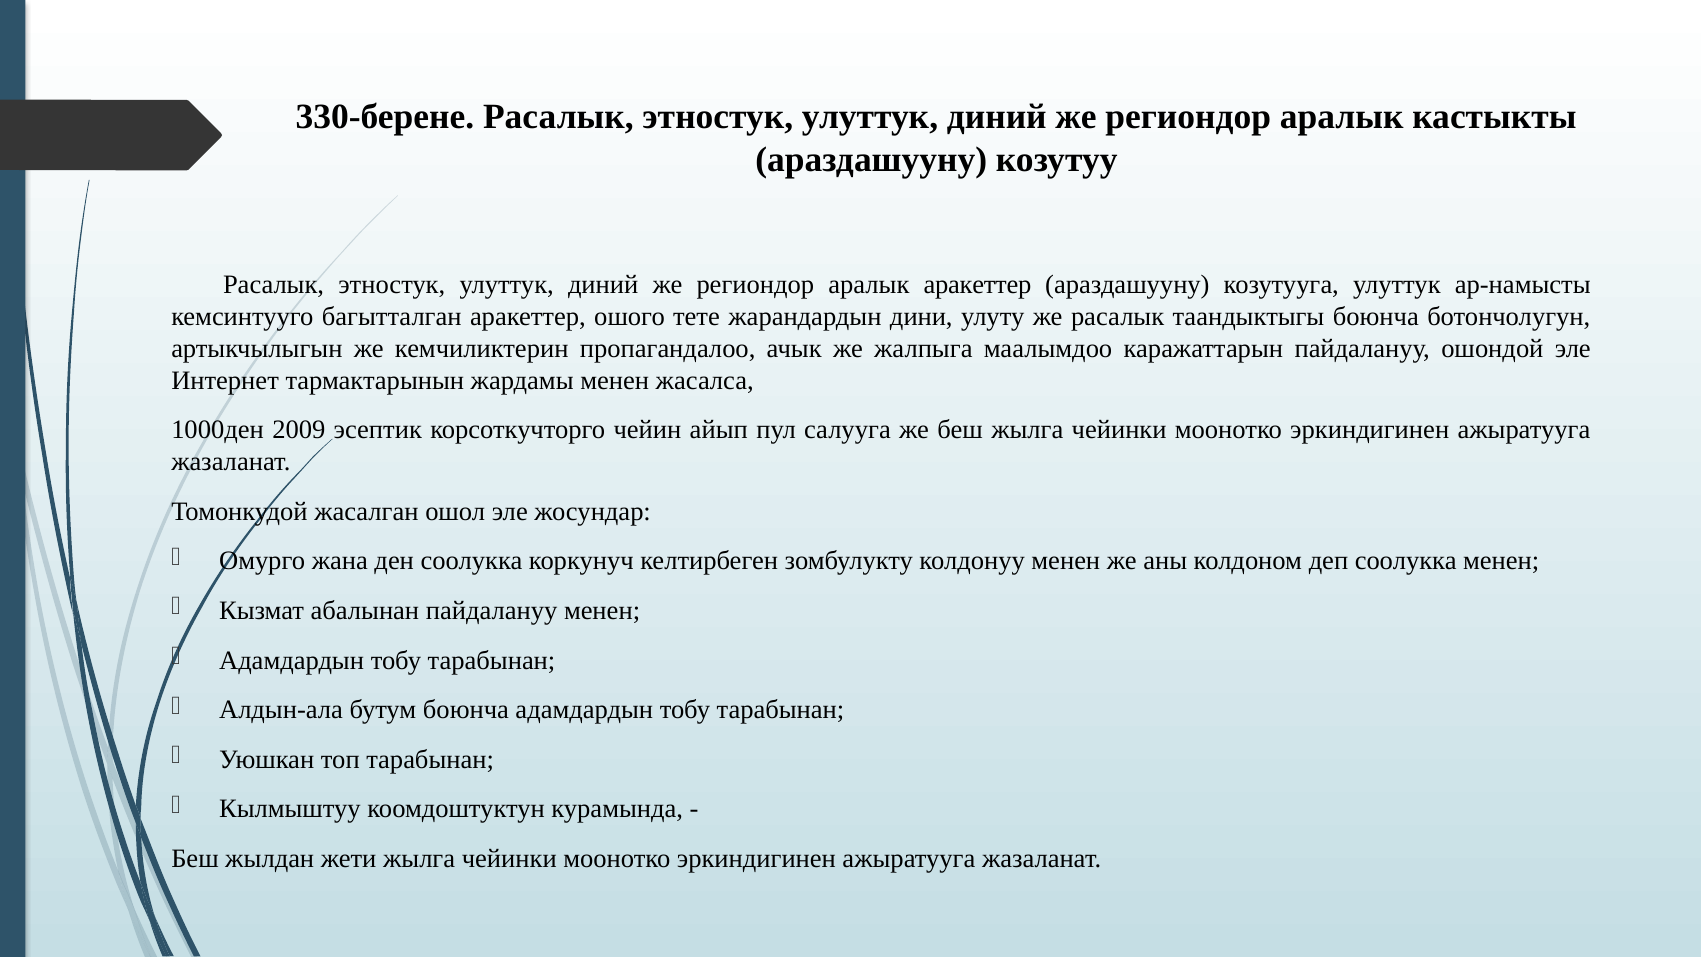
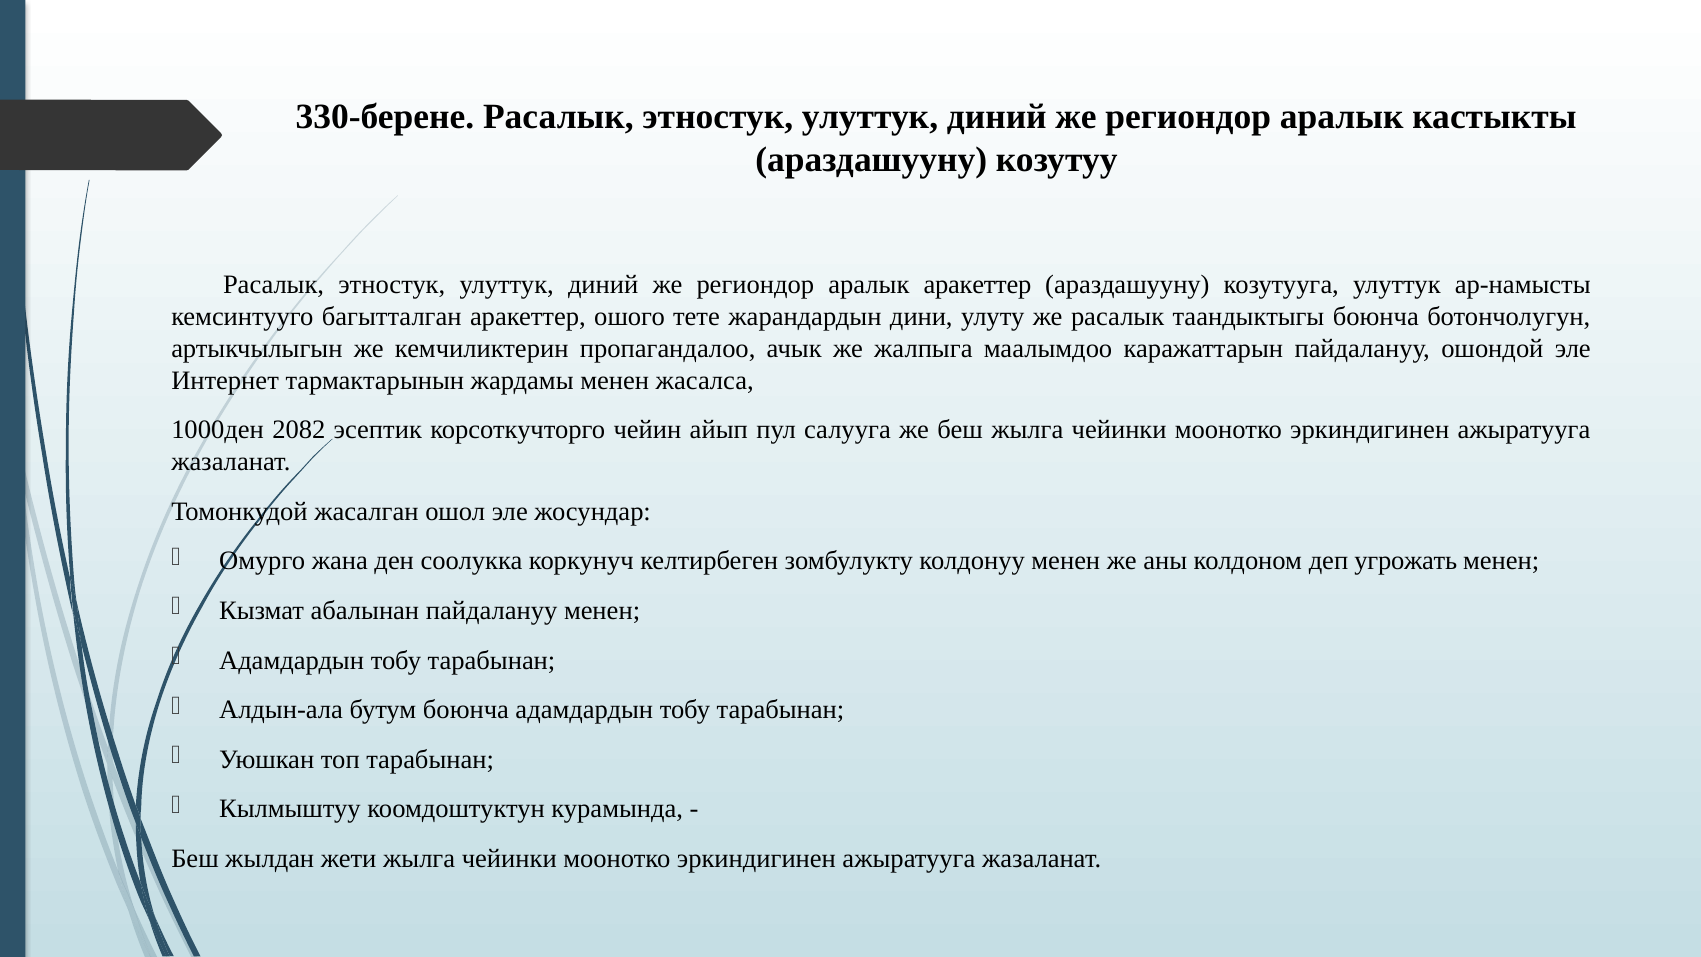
2009: 2009 -> 2082
деп соолукка: соолукка -> угрожать
